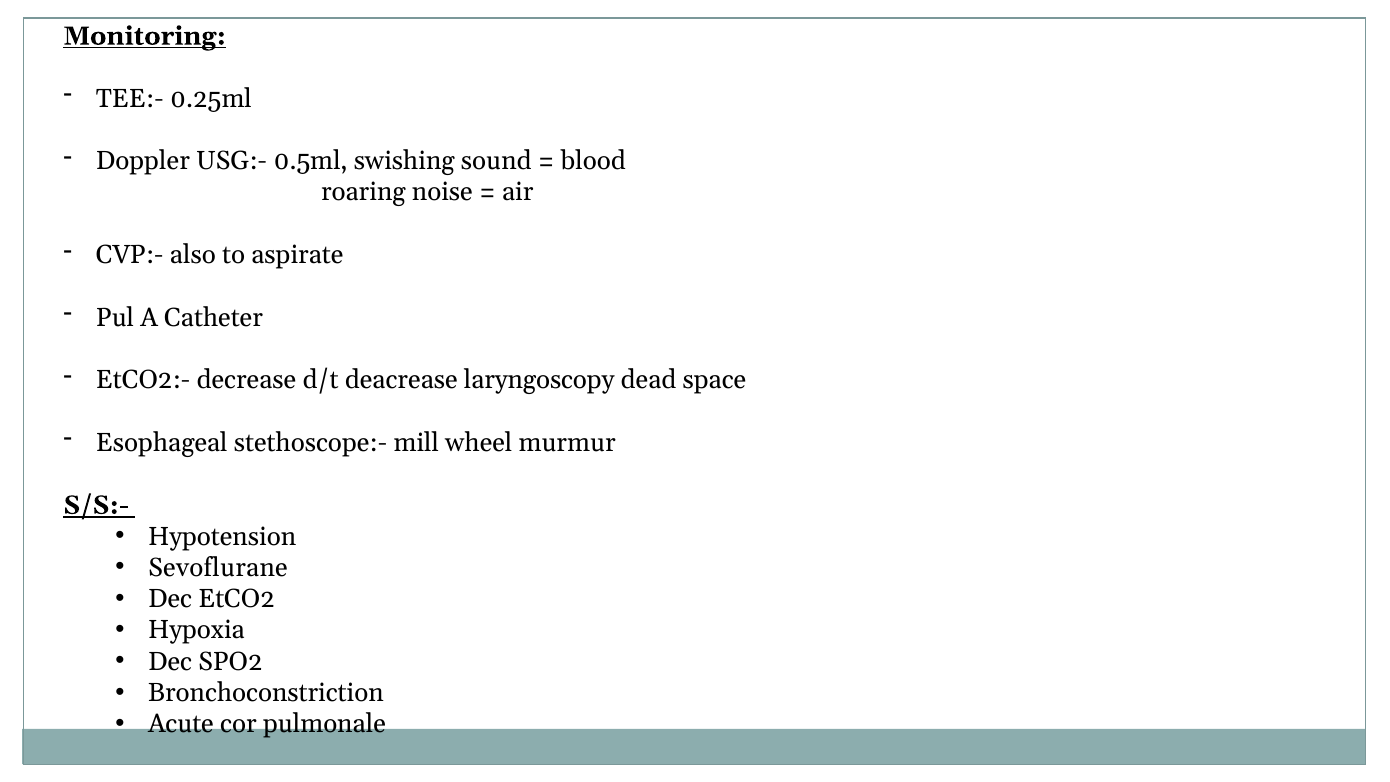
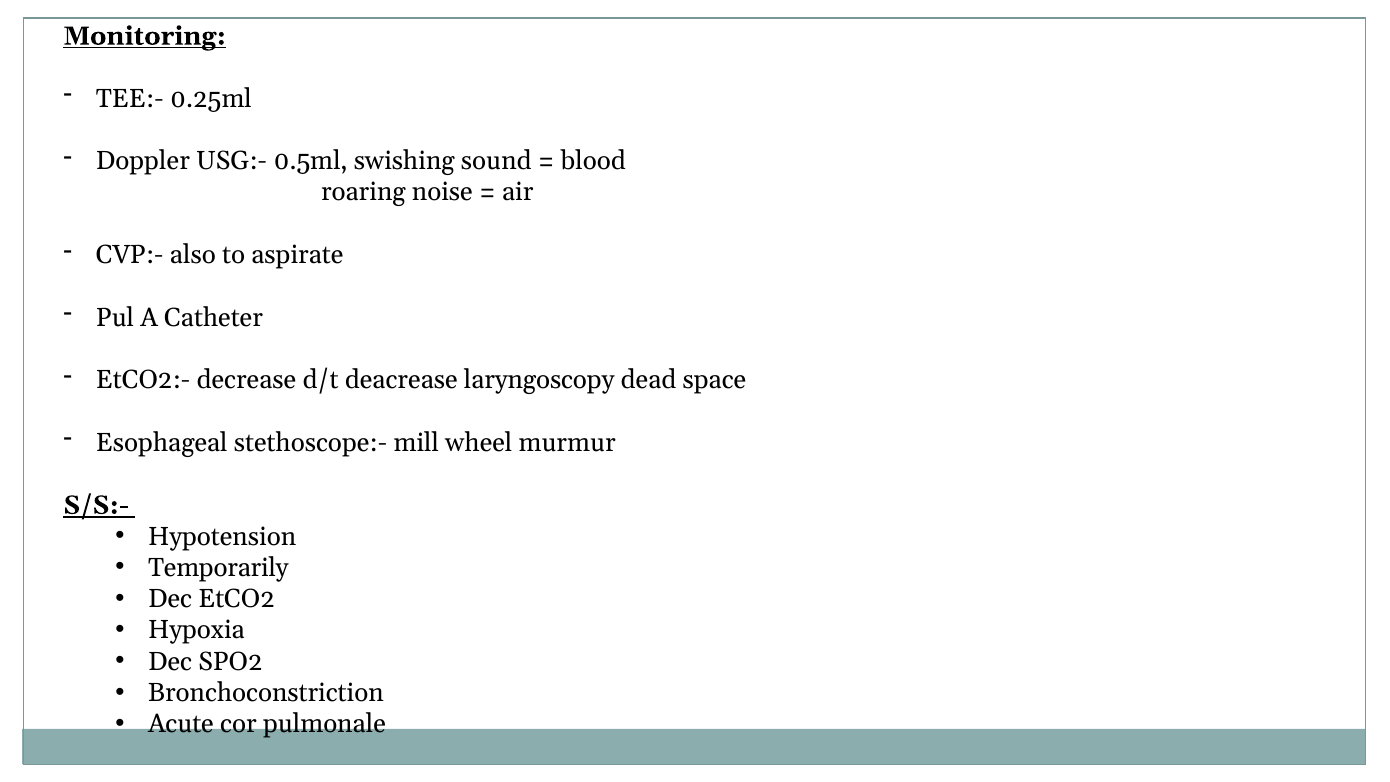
Sevoflurane: Sevoflurane -> Temporarily
